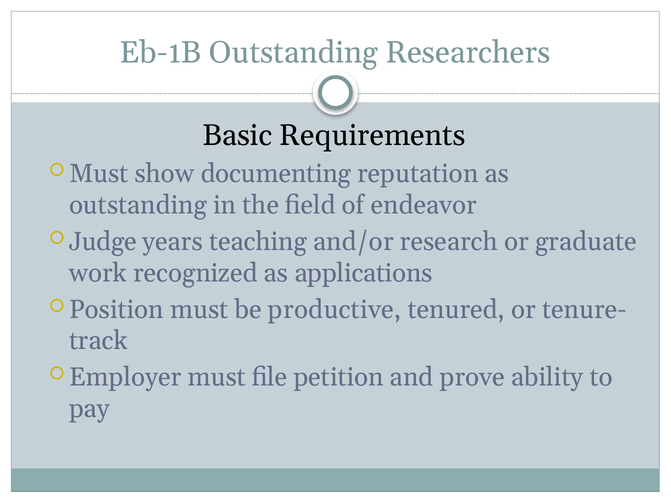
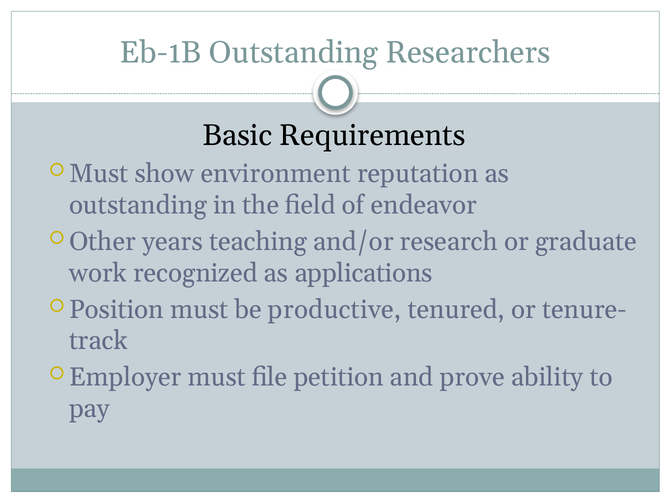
documenting: documenting -> environment
Judge: Judge -> Other
